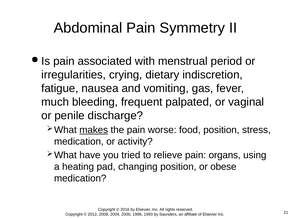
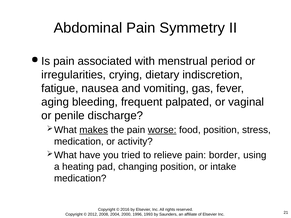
much: much -> aging
worse underline: none -> present
organs: organs -> border
obese: obese -> intake
